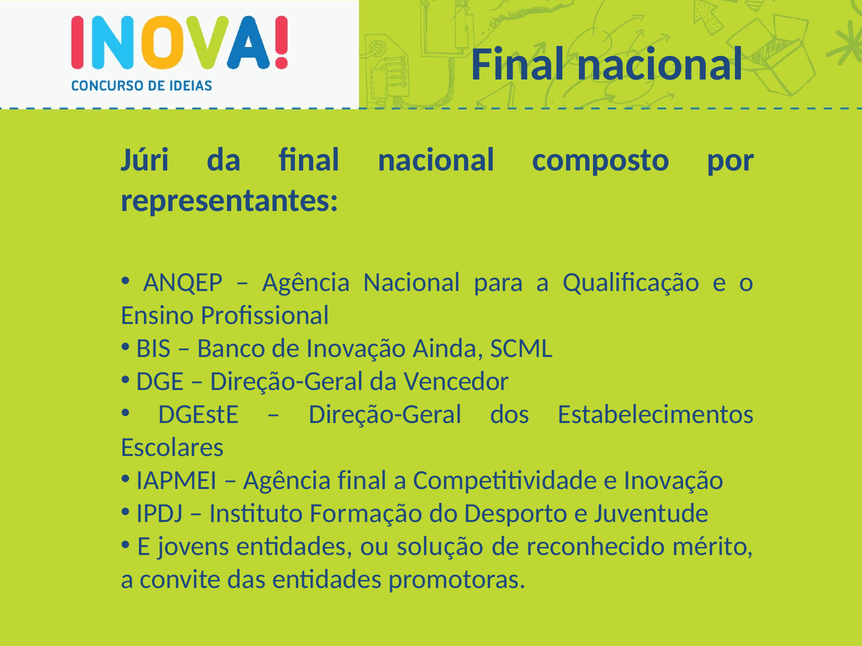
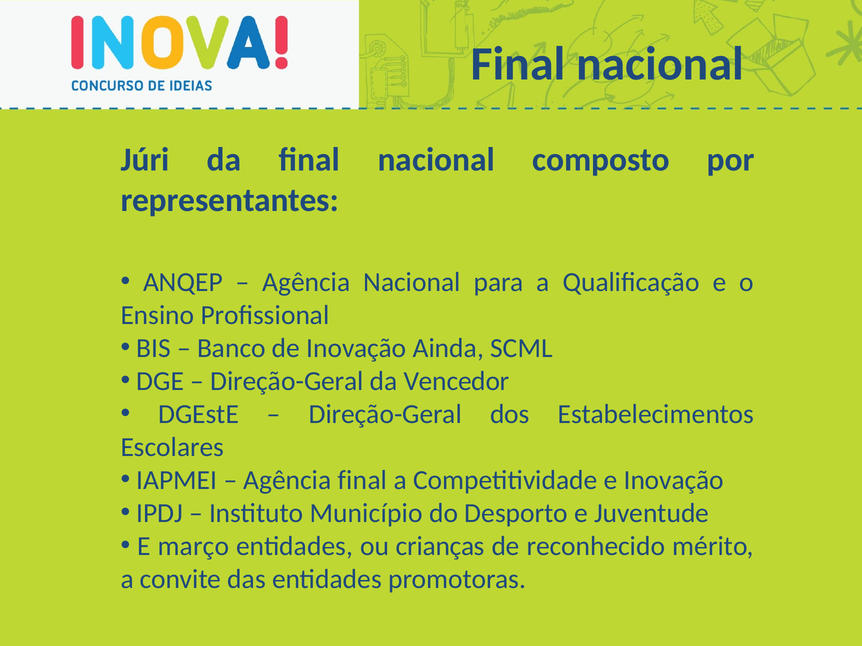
Formação: Formação -> Município
jovens: jovens -> março
solução: solução -> crianças
